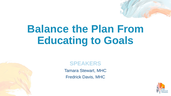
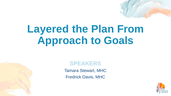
Balance: Balance -> Layered
Educating: Educating -> Approach
